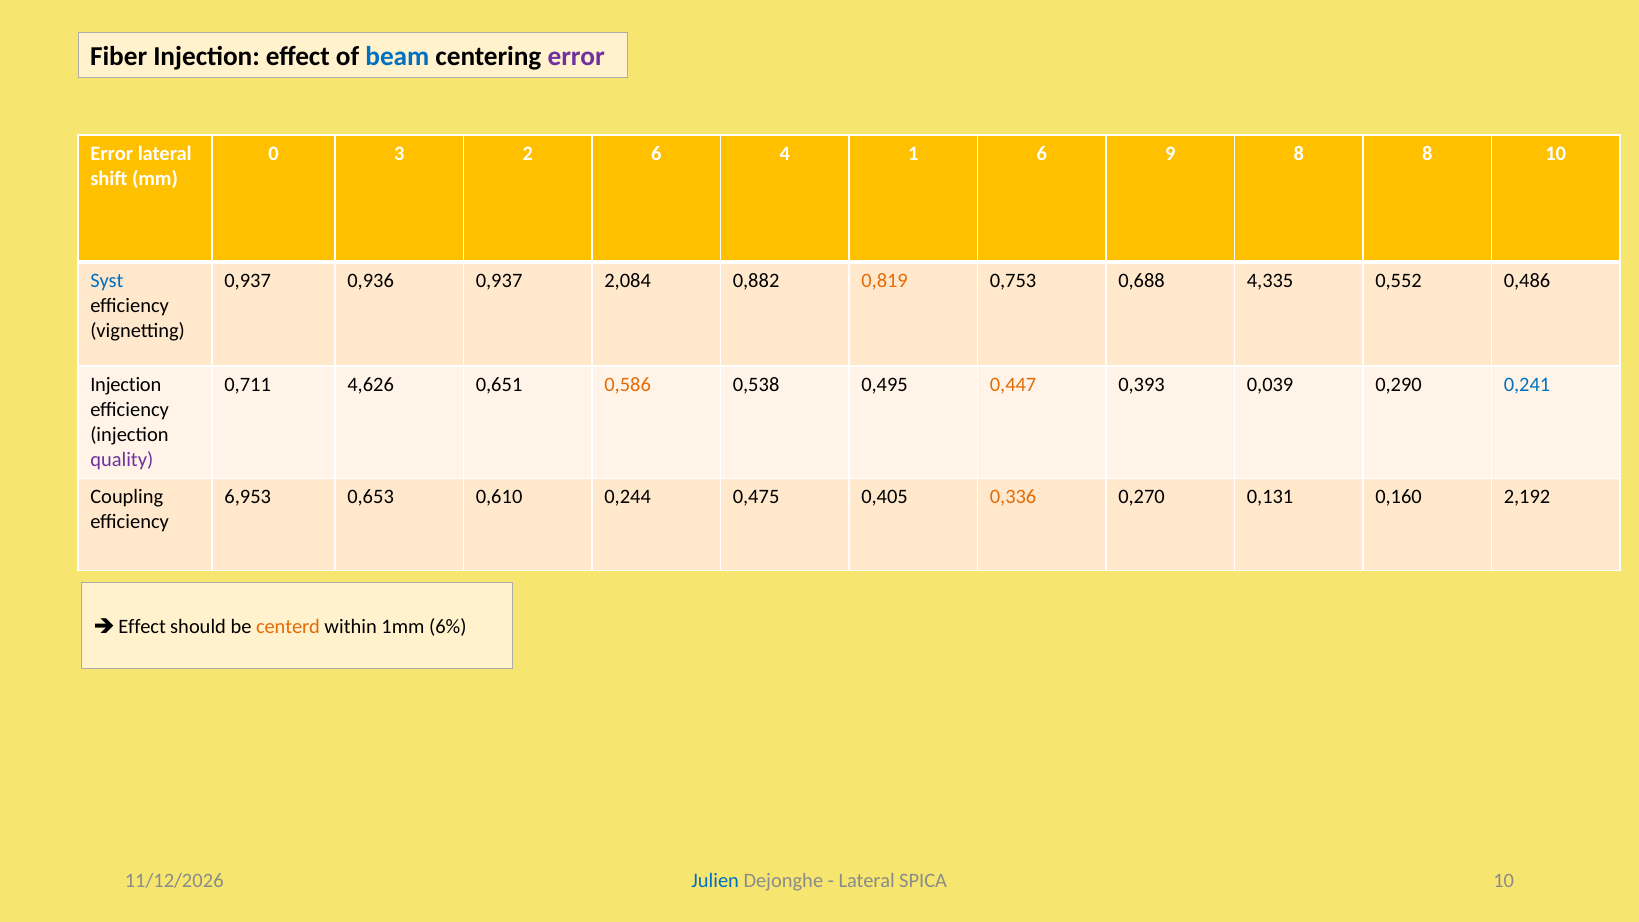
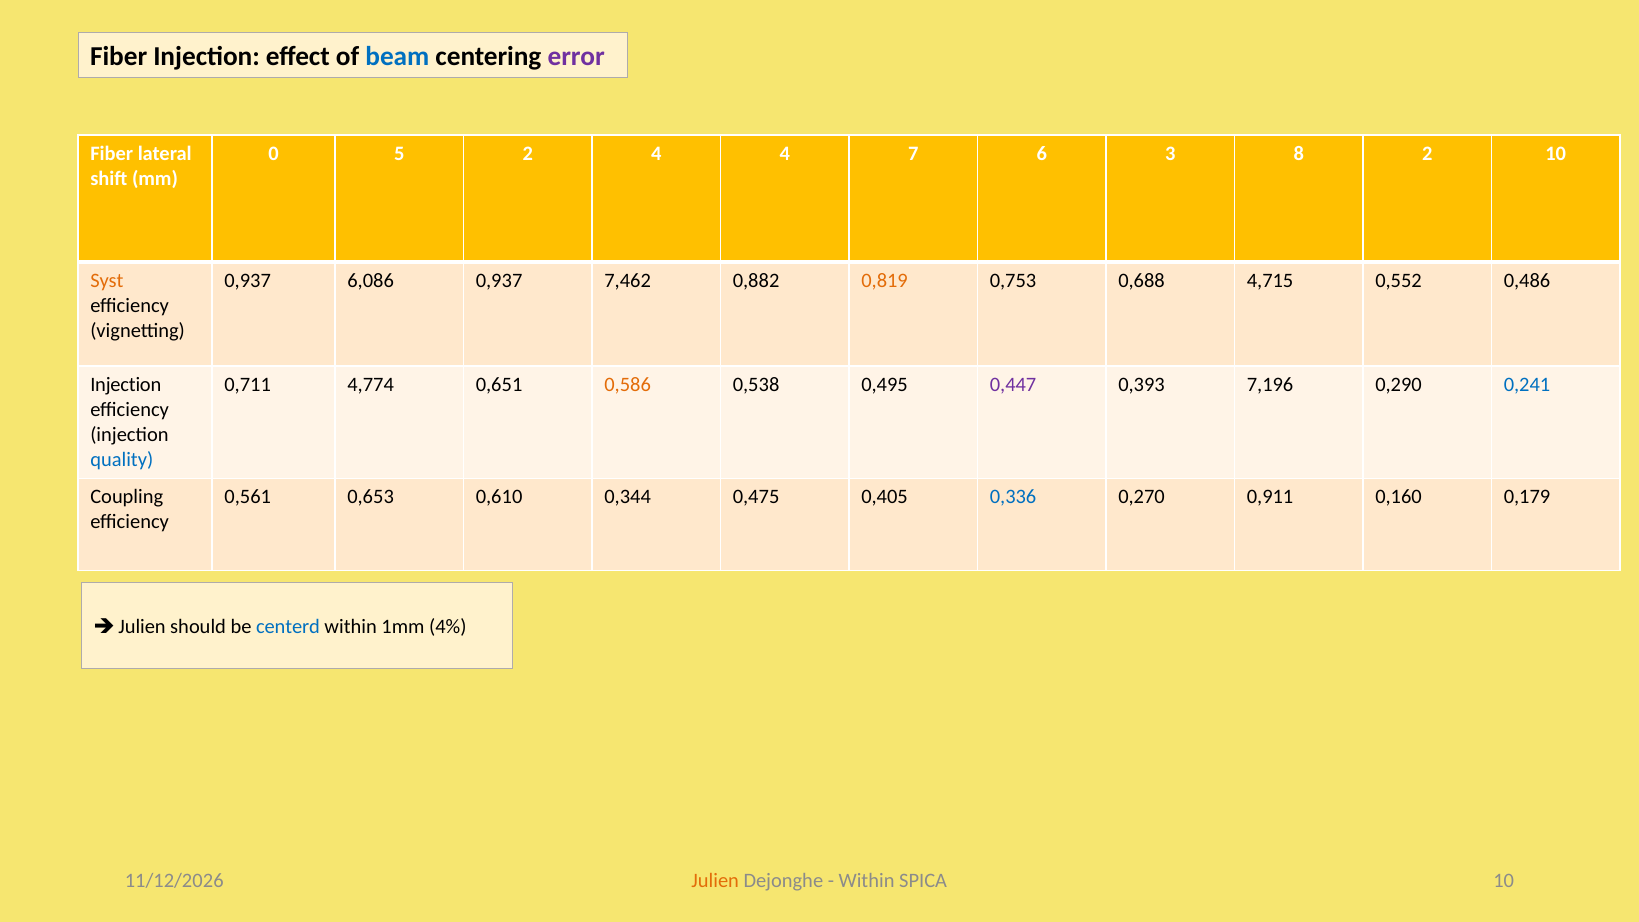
Error at (112, 154): Error -> Fiber
3: 3 -> 5
2 6: 6 -> 4
1: 1 -> 7
9: 9 -> 3
8 8: 8 -> 2
Syst colour: blue -> orange
0,936: 0,936 -> 6,086
2,084: 2,084 -> 7,462
4,335: 4,335 -> 4,715
4,626: 4,626 -> 4,774
0,447 colour: orange -> purple
0,039: 0,039 -> 7,196
quality colour: purple -> blue
6,953: 6,953 -> 0,561
0,244: 0,244 -> 0,344
0,336 colour: orange -> blue
0,131: 0,131 -> 0,911
2,192: 2,192 -> 0,179
Effect at (142, 627): Effect -> Julien
centerd colour: orange -> blue
6%: 6% -> 4%
Julien at (715, 880) colour: blue -> orange
Lateral at (867, 880): Lateral -> Within
